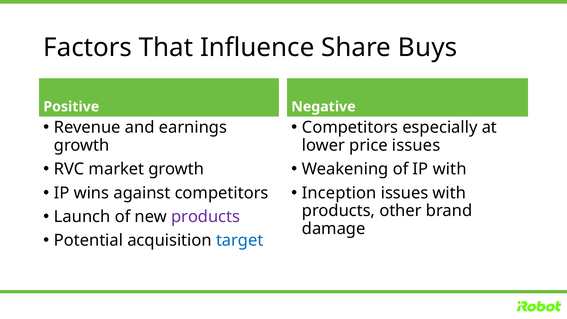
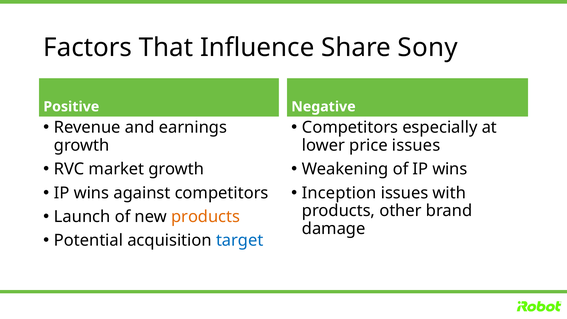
Buys: Buys -> Sony
of IP with: with -> wins
products at (206, 217) colour: purple -> orange
